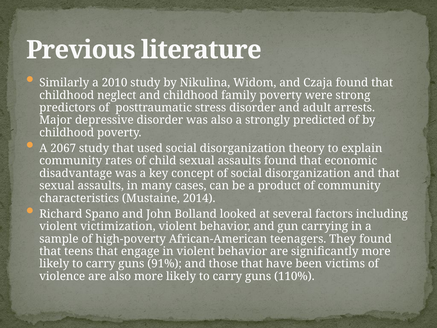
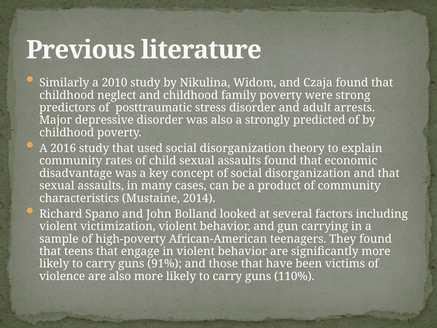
2067: 2067 -> 2016
